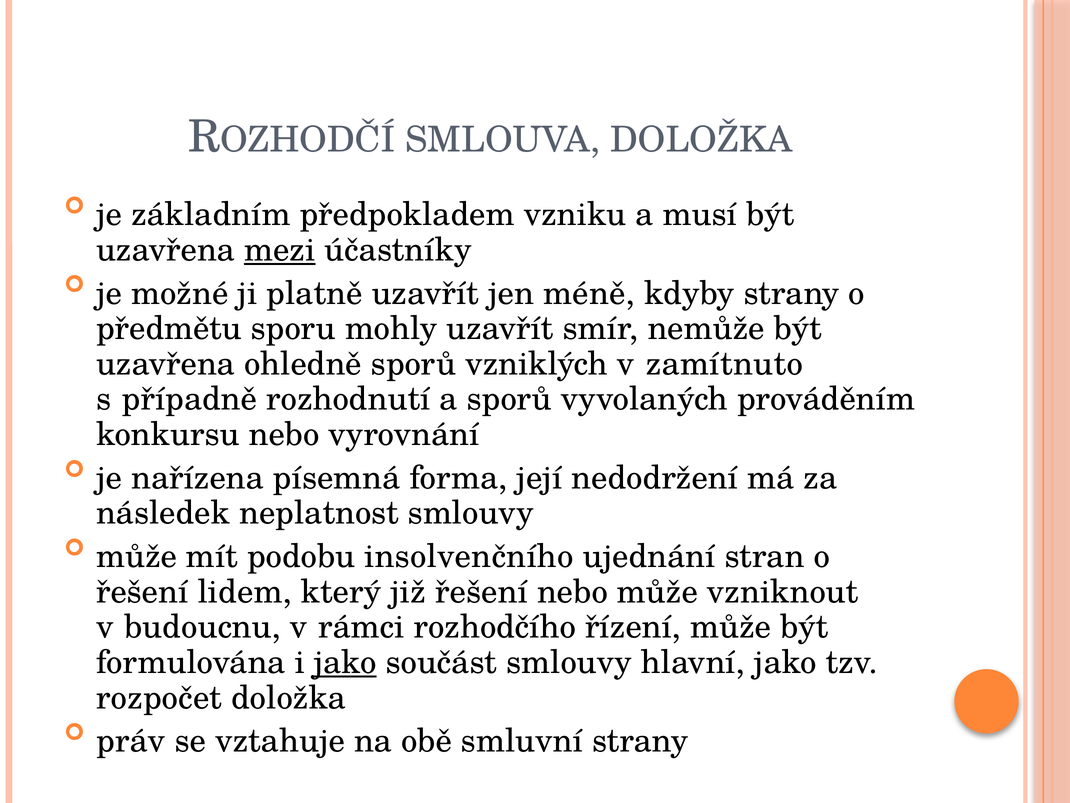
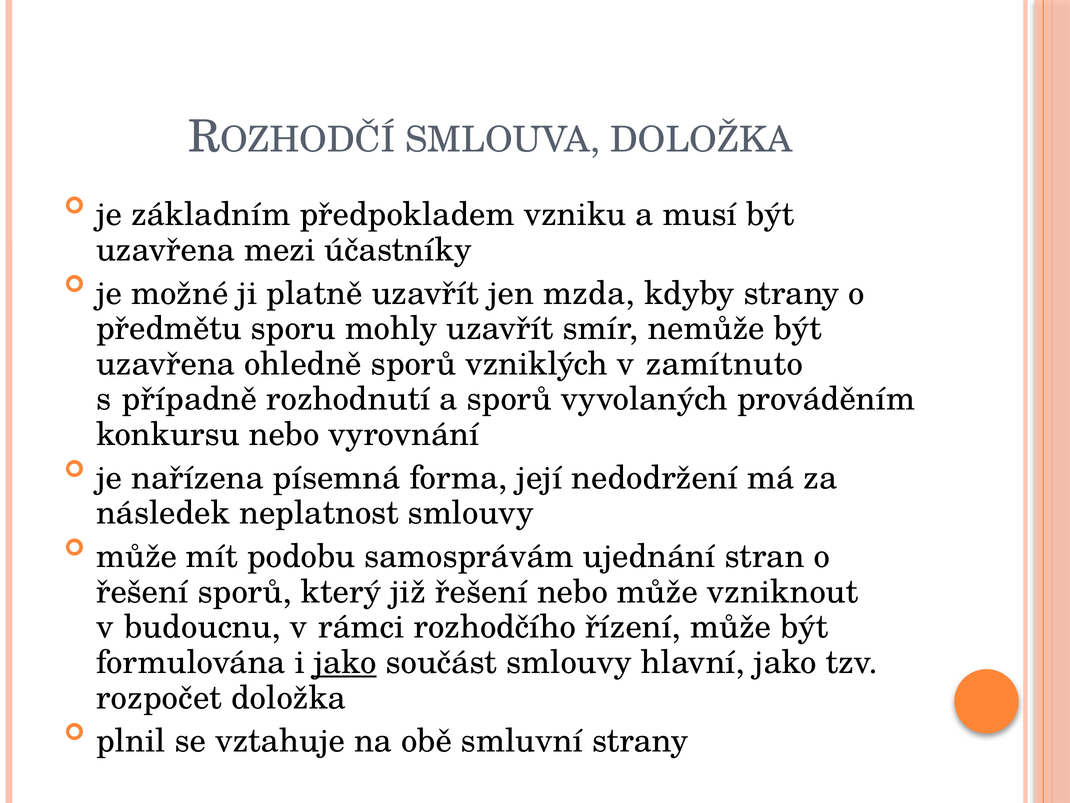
mezi underline: present -> none
méně: méně -> mzda
insolvenčního: insolvenčního -> samosprávám
řešení lidem: lidem -> sporů
práv: práv -> plnil
